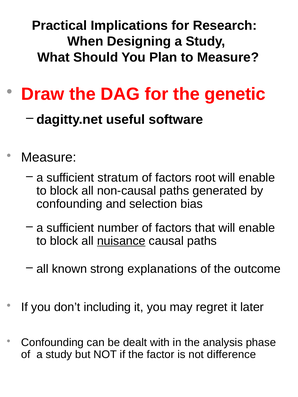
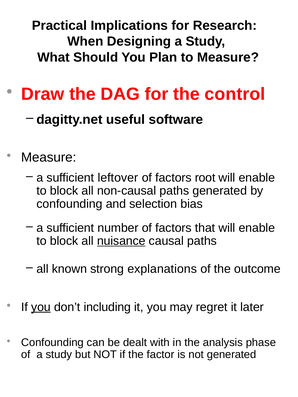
genetic: genetic -> control
stratum: stratum -> leftover
you at (41, 307) underline: none -> present
not difference: difference -> generated
